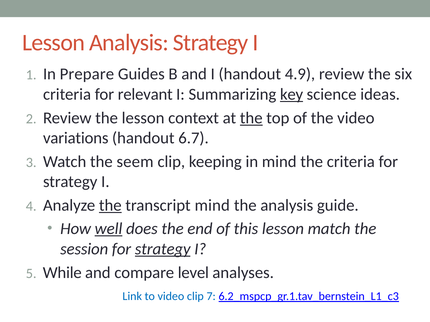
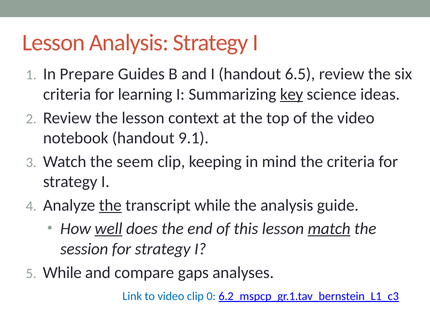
4.9: 4.9 -> 6.5
relevant: relevant -> learning
the at (251, 118) underline: present -> none
variations: variations -> notebook
6.7: 6.7 -> 9.1
transcript mind: mind -> while
match underline: none -> present
strategy at (163, 249) underline: present -> none
level: level -> gaps
7: 7 -> 0
